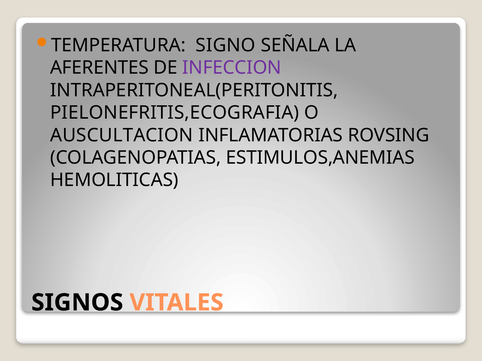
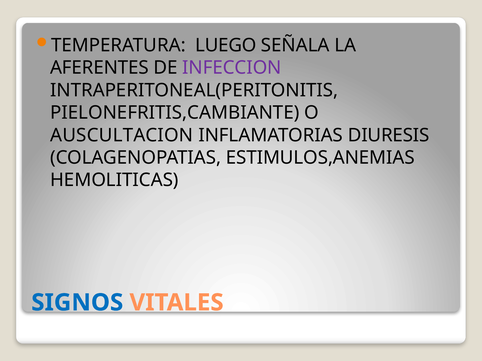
SIGNO: SIGNO -> LUEGO
PIELONEFRITIS,ECOGRAFIA: PIELONEFRITIS,ECOGRAFIA -> PIELONEFRITIS,CAMBIANTE
ROVSING: ROVSING -> DIURESIS
SIGNOS colour: black -> blue
